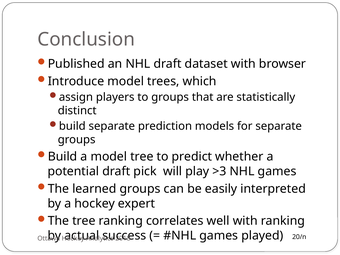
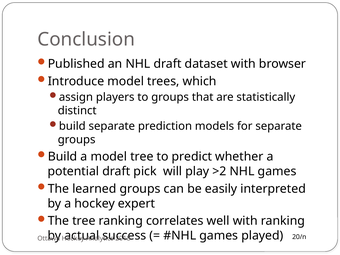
>3: >3 -> >2
